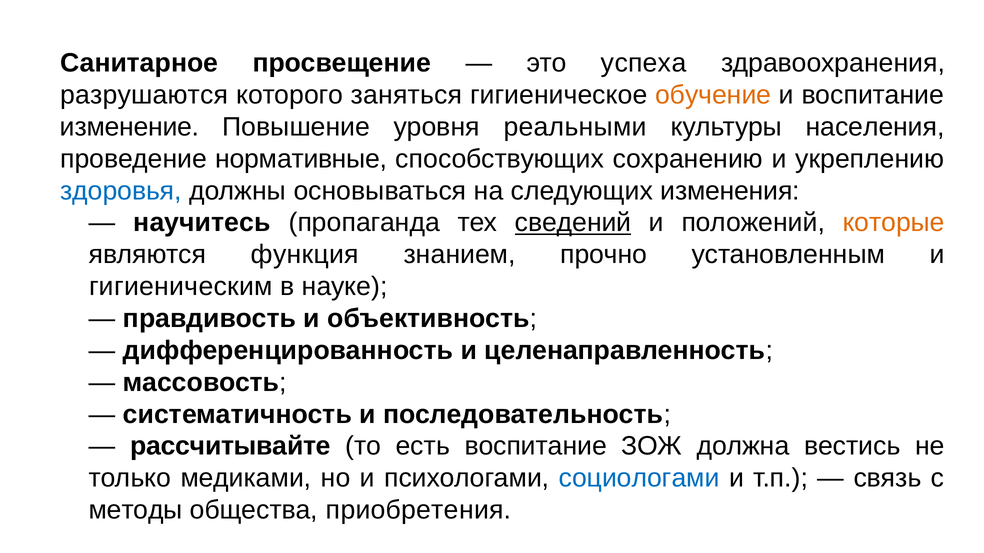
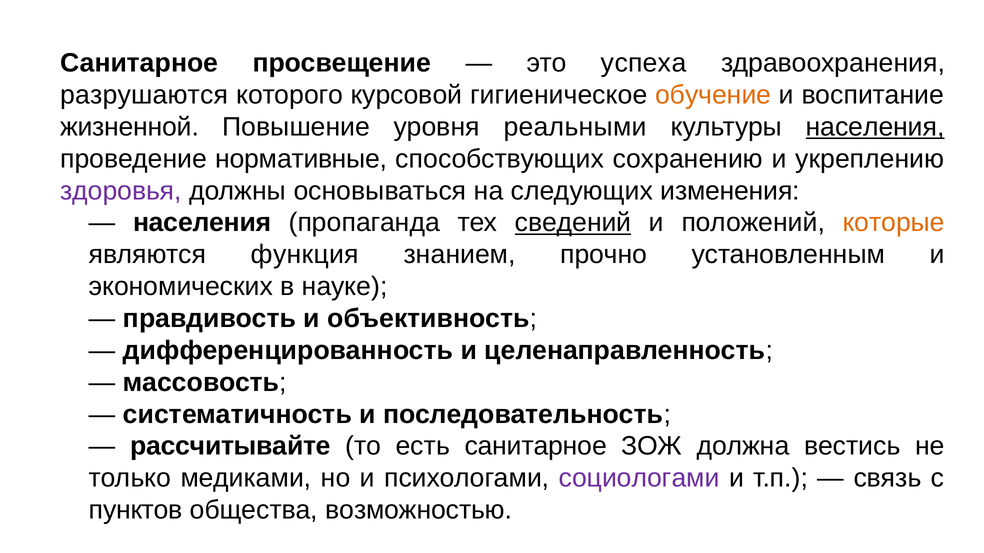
заняться: заняться -> курсовой
изменение: изменение -> жизненной
населения at (875, 127) underline: none -> present
здоровья colour: blue -> purple
научитесь at (202, 223): научитесь -> населения
гигиеническим: гигиеническим -> экономических
есть воспитание: воспитание -> санитарное
социологами colour: blue -> purple
методы: методы -> пунктов
приобретения: приобретения -> возможностью
